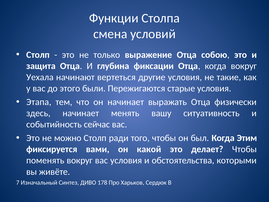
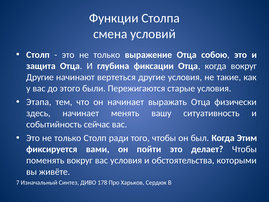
Уехала at (40, 77): Уехала -> Другие
можно at (68, 138): можно -> только
какой: какой -> пойти
